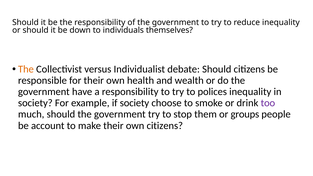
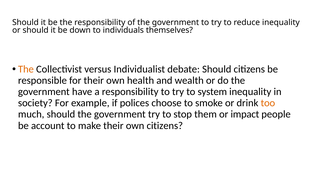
polices: polices -> system
if society: society -> polices
too colour: purple -> orange
groups: groups -> impact
